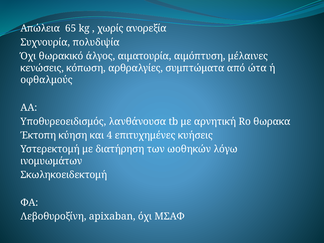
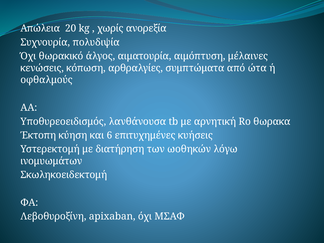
65: 65 -> 20
4: 4 -> 6
